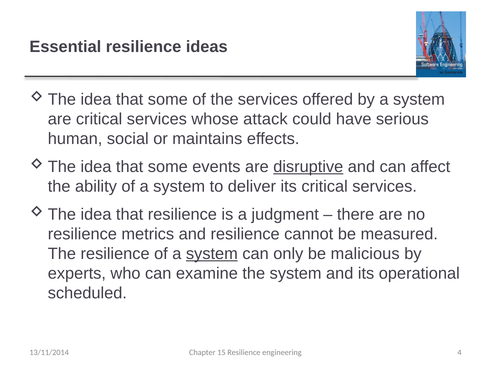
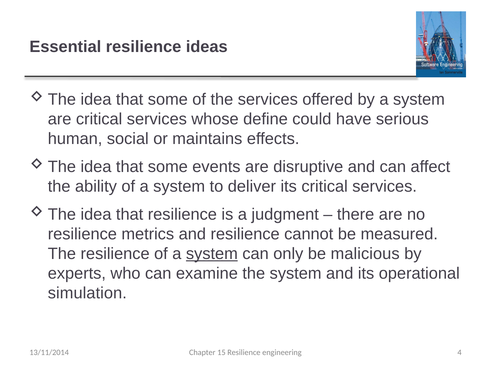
attack: attack -> define
disruptive underline: present -> none
scheduled: scheduled -> simulation
